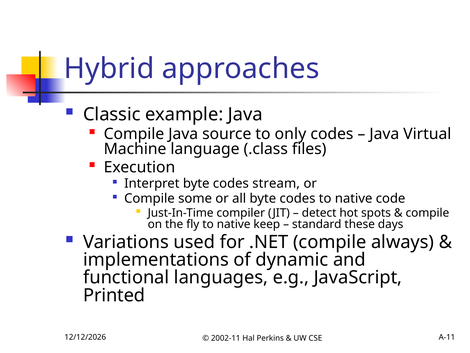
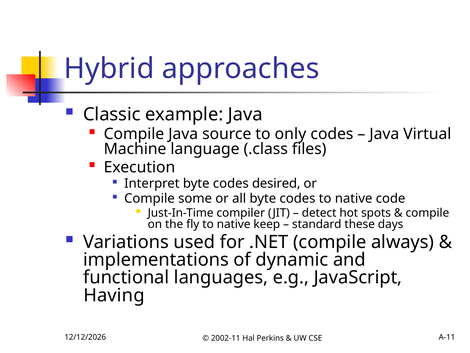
stream: stream -> desired
Printed: Printed -> Having
